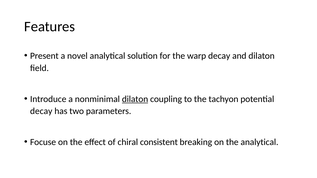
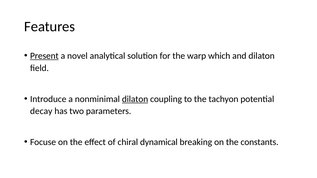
Present underline: none -> present
warp decay: decay -> which
consistent: consistent -> dynamical
the analytical: analytical -> constants
